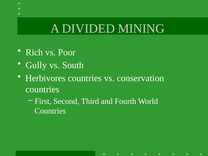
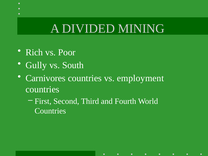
Herbivores: Herbivores -> Carnivores
conservation: conservation -> employment
